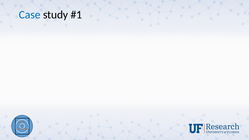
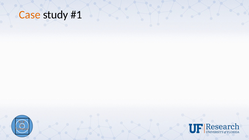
Case colour: blue -> orange
